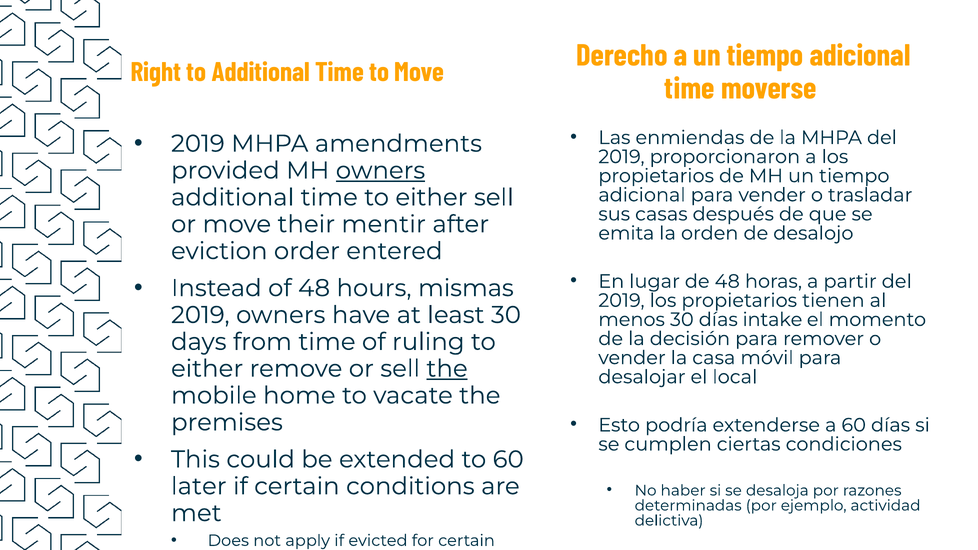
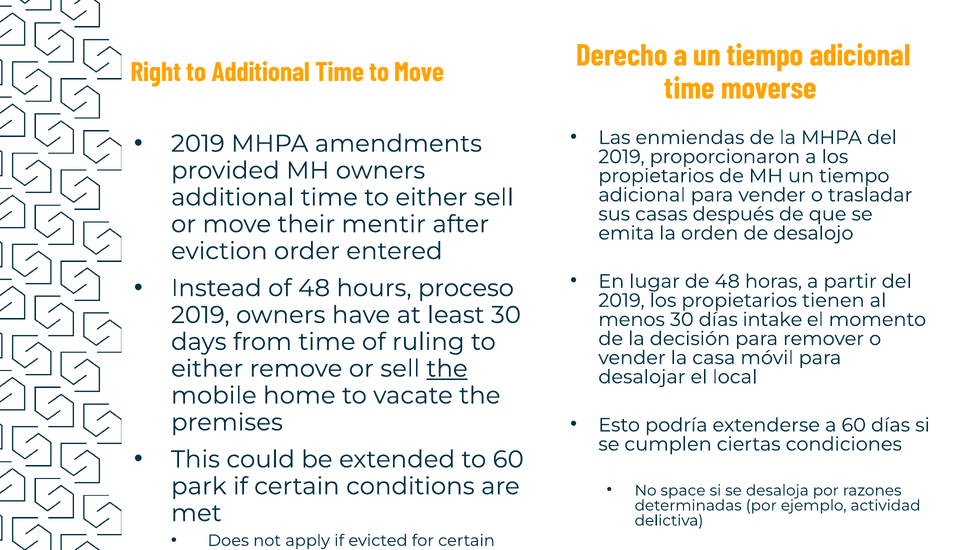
owners at (381, 171) underline: present -> none
mismas: mismas -> proceso
later: later -> park
haber: haber -> space
